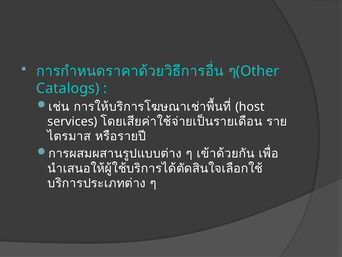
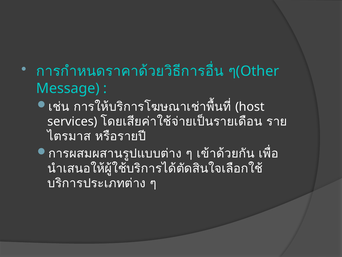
Catalogs: Catalogs -> Message
